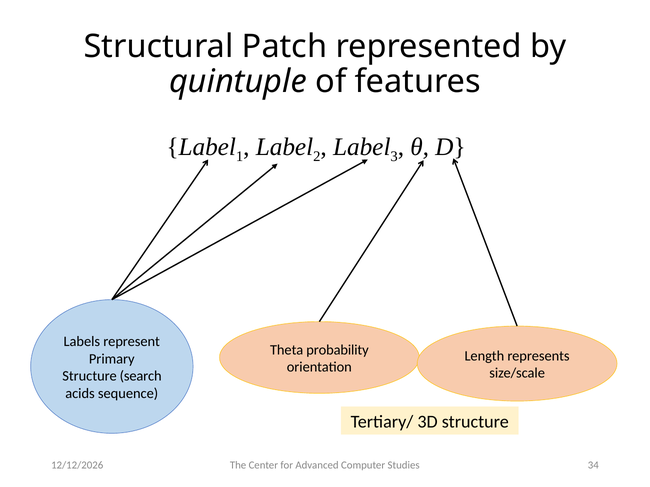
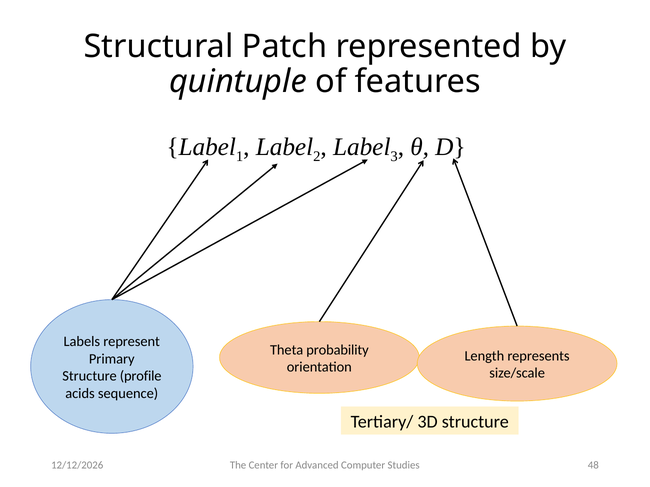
search: search -> profile
34: 34 -> 48
